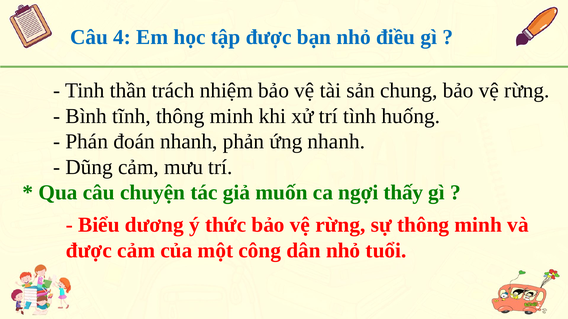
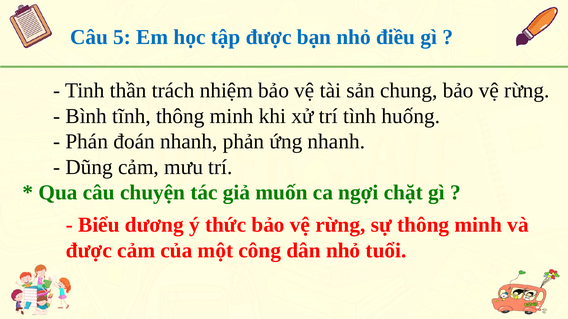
4: 4 -> 5
thấy: thấy -> chặt
